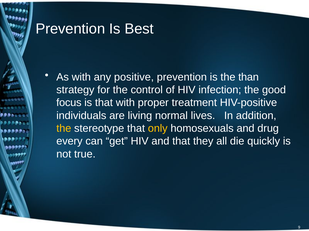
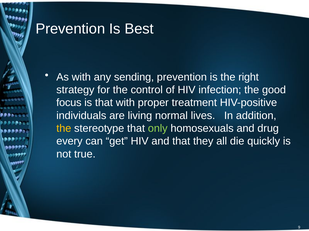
positive: positive -> sending
than: than -> right
only colour: yellow -> light green
